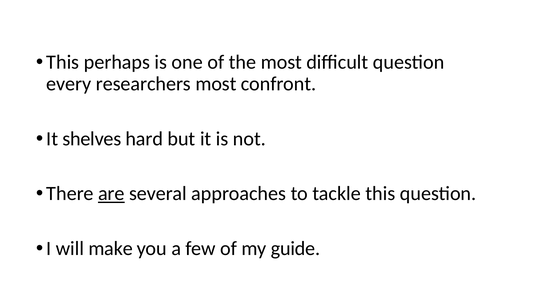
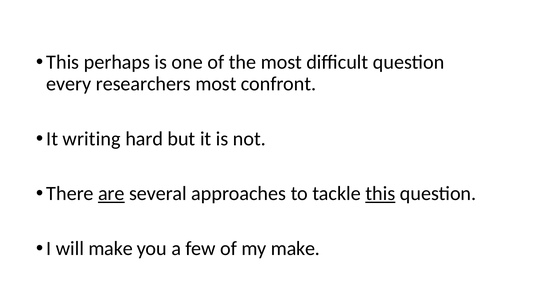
shelves: shelves -> writing
this at (380, 193) underline: none -> present
my guide: guide -> make
